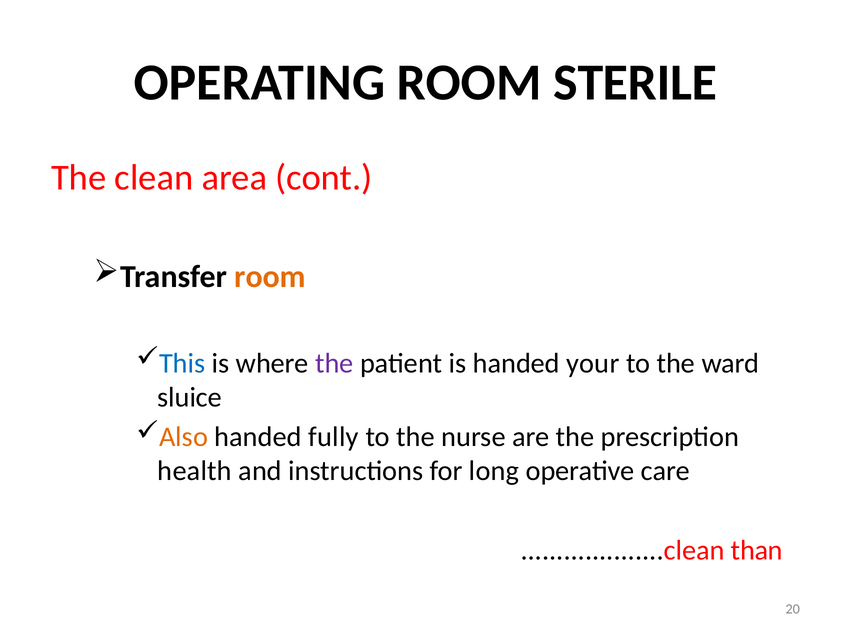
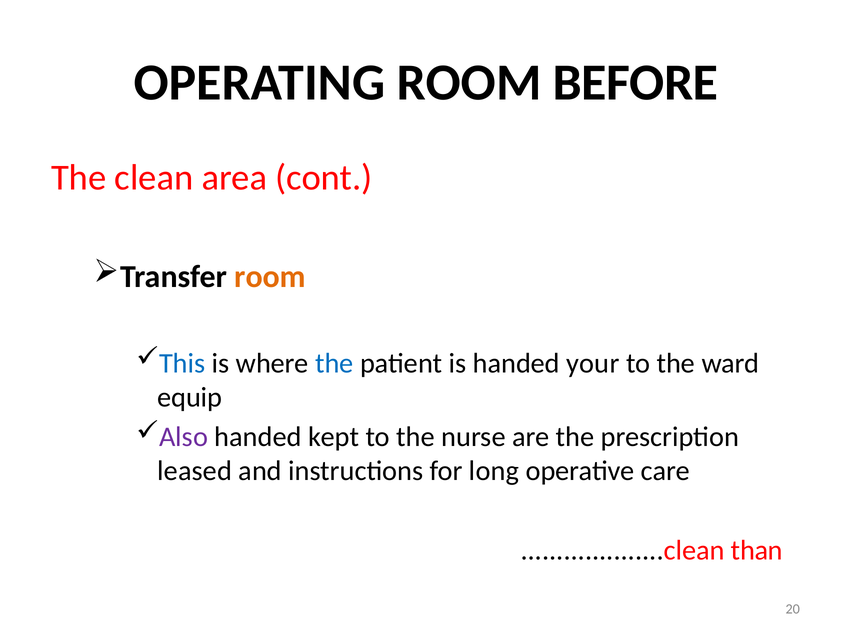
STERILE: STERILE -> BEFORE
the at (334, 363) colour: purple -> blue
sluice: sluice -> equip
Also colour: orange -> purple
fully: fully -> kept
health: health -> leased
